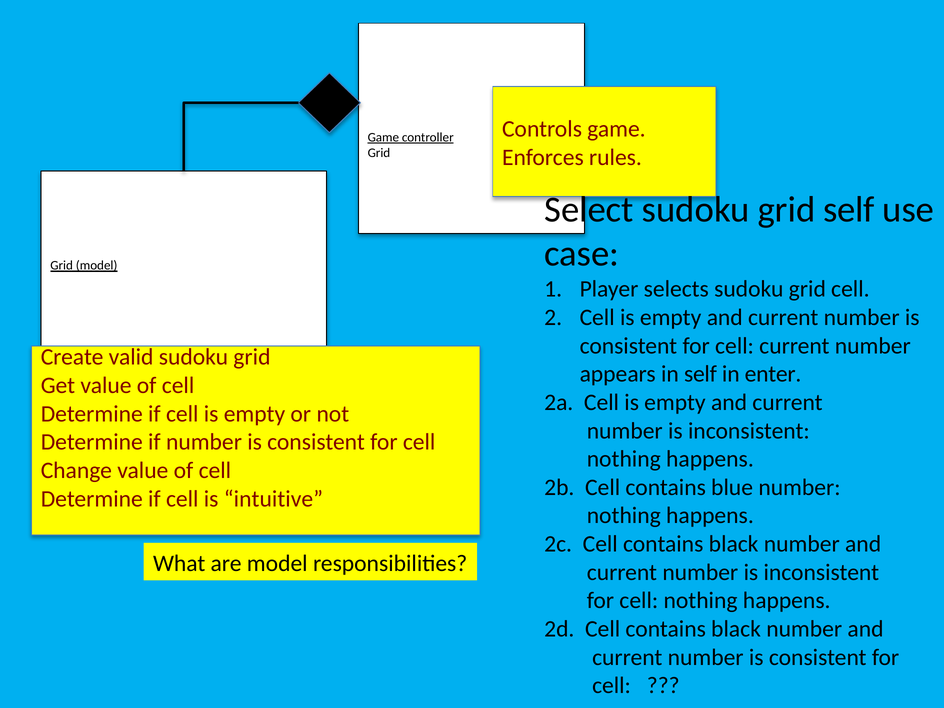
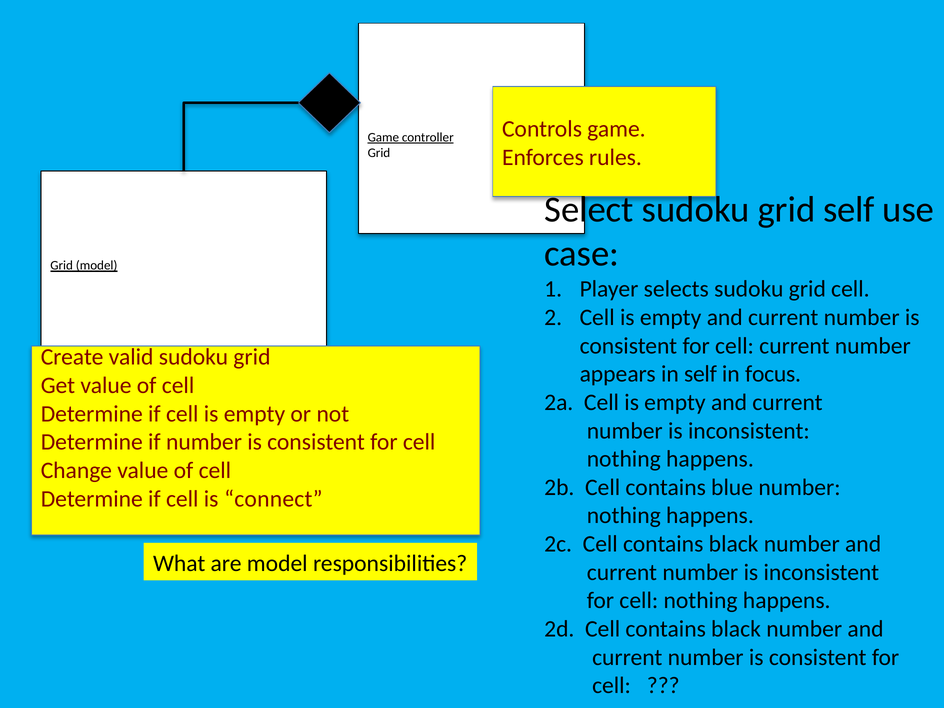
enter: enter -> focus
intuitive: intuitive -> connect
